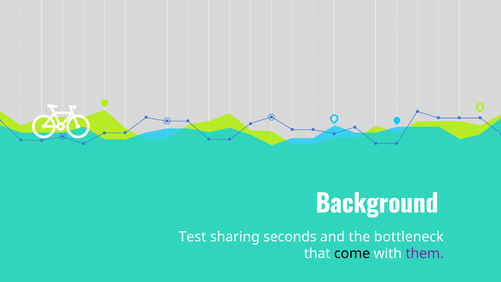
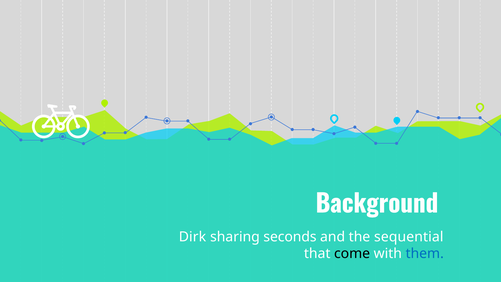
Test: Test -> Dirk
bottleneck: bottleneck -> sequential
them colour: purple -> blue
